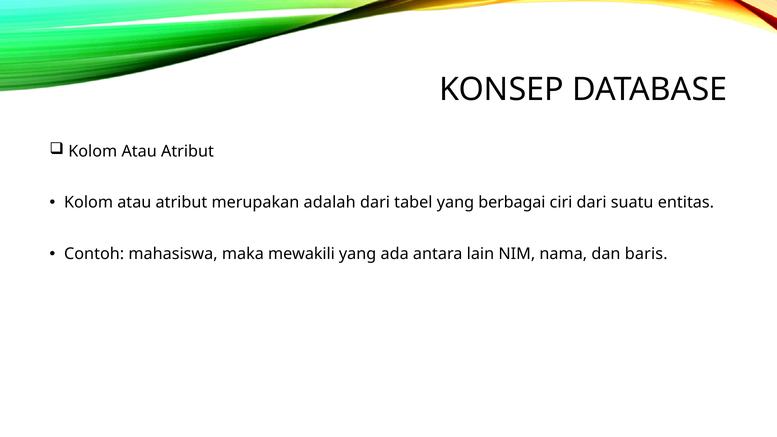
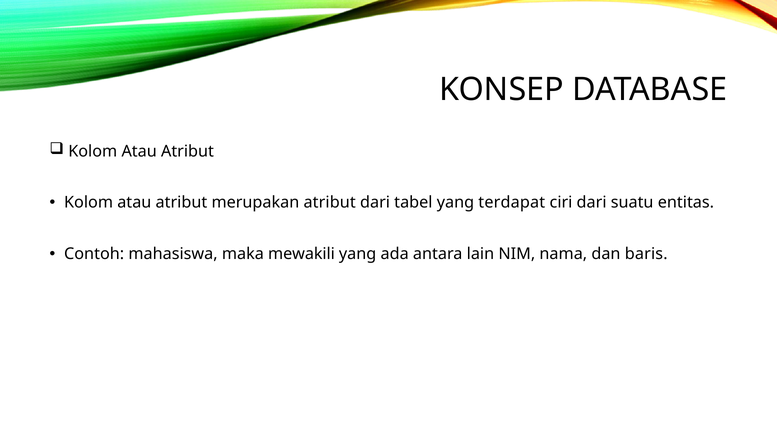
merupakan adalah: adalah -> atribut
berbagai: berbagai -> terdapat
